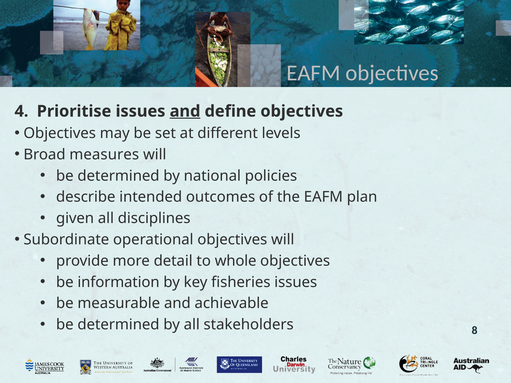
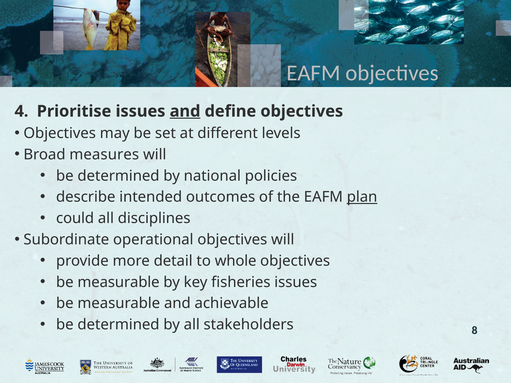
plan underline: none -> present
given: given -> could
information at (119, 282): information -> measurable
